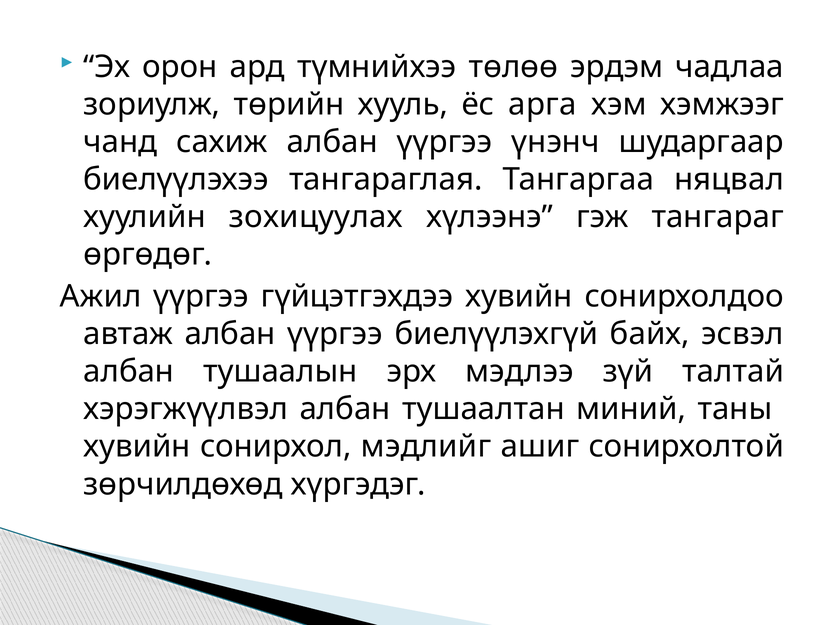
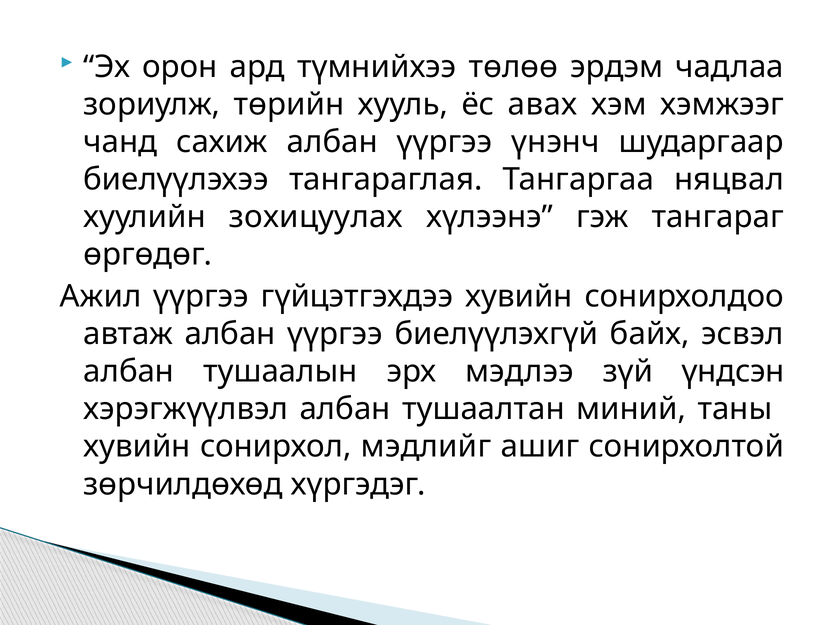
арга: арга -> авах
талтай: талтай -> үндсэн
